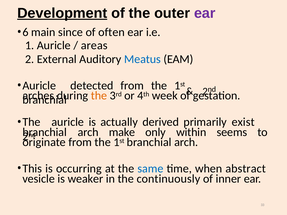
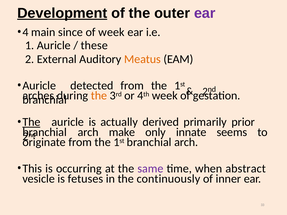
6: 6 -> 4
of often: often -> week
areas: areas -> these
Meatus colour: blue -> orange
The at (31, 122) underline: none -> present
exist: exist -> prior
within: within -> innate
same colour: blue -> purple
weaker: weaker -> fetuses
